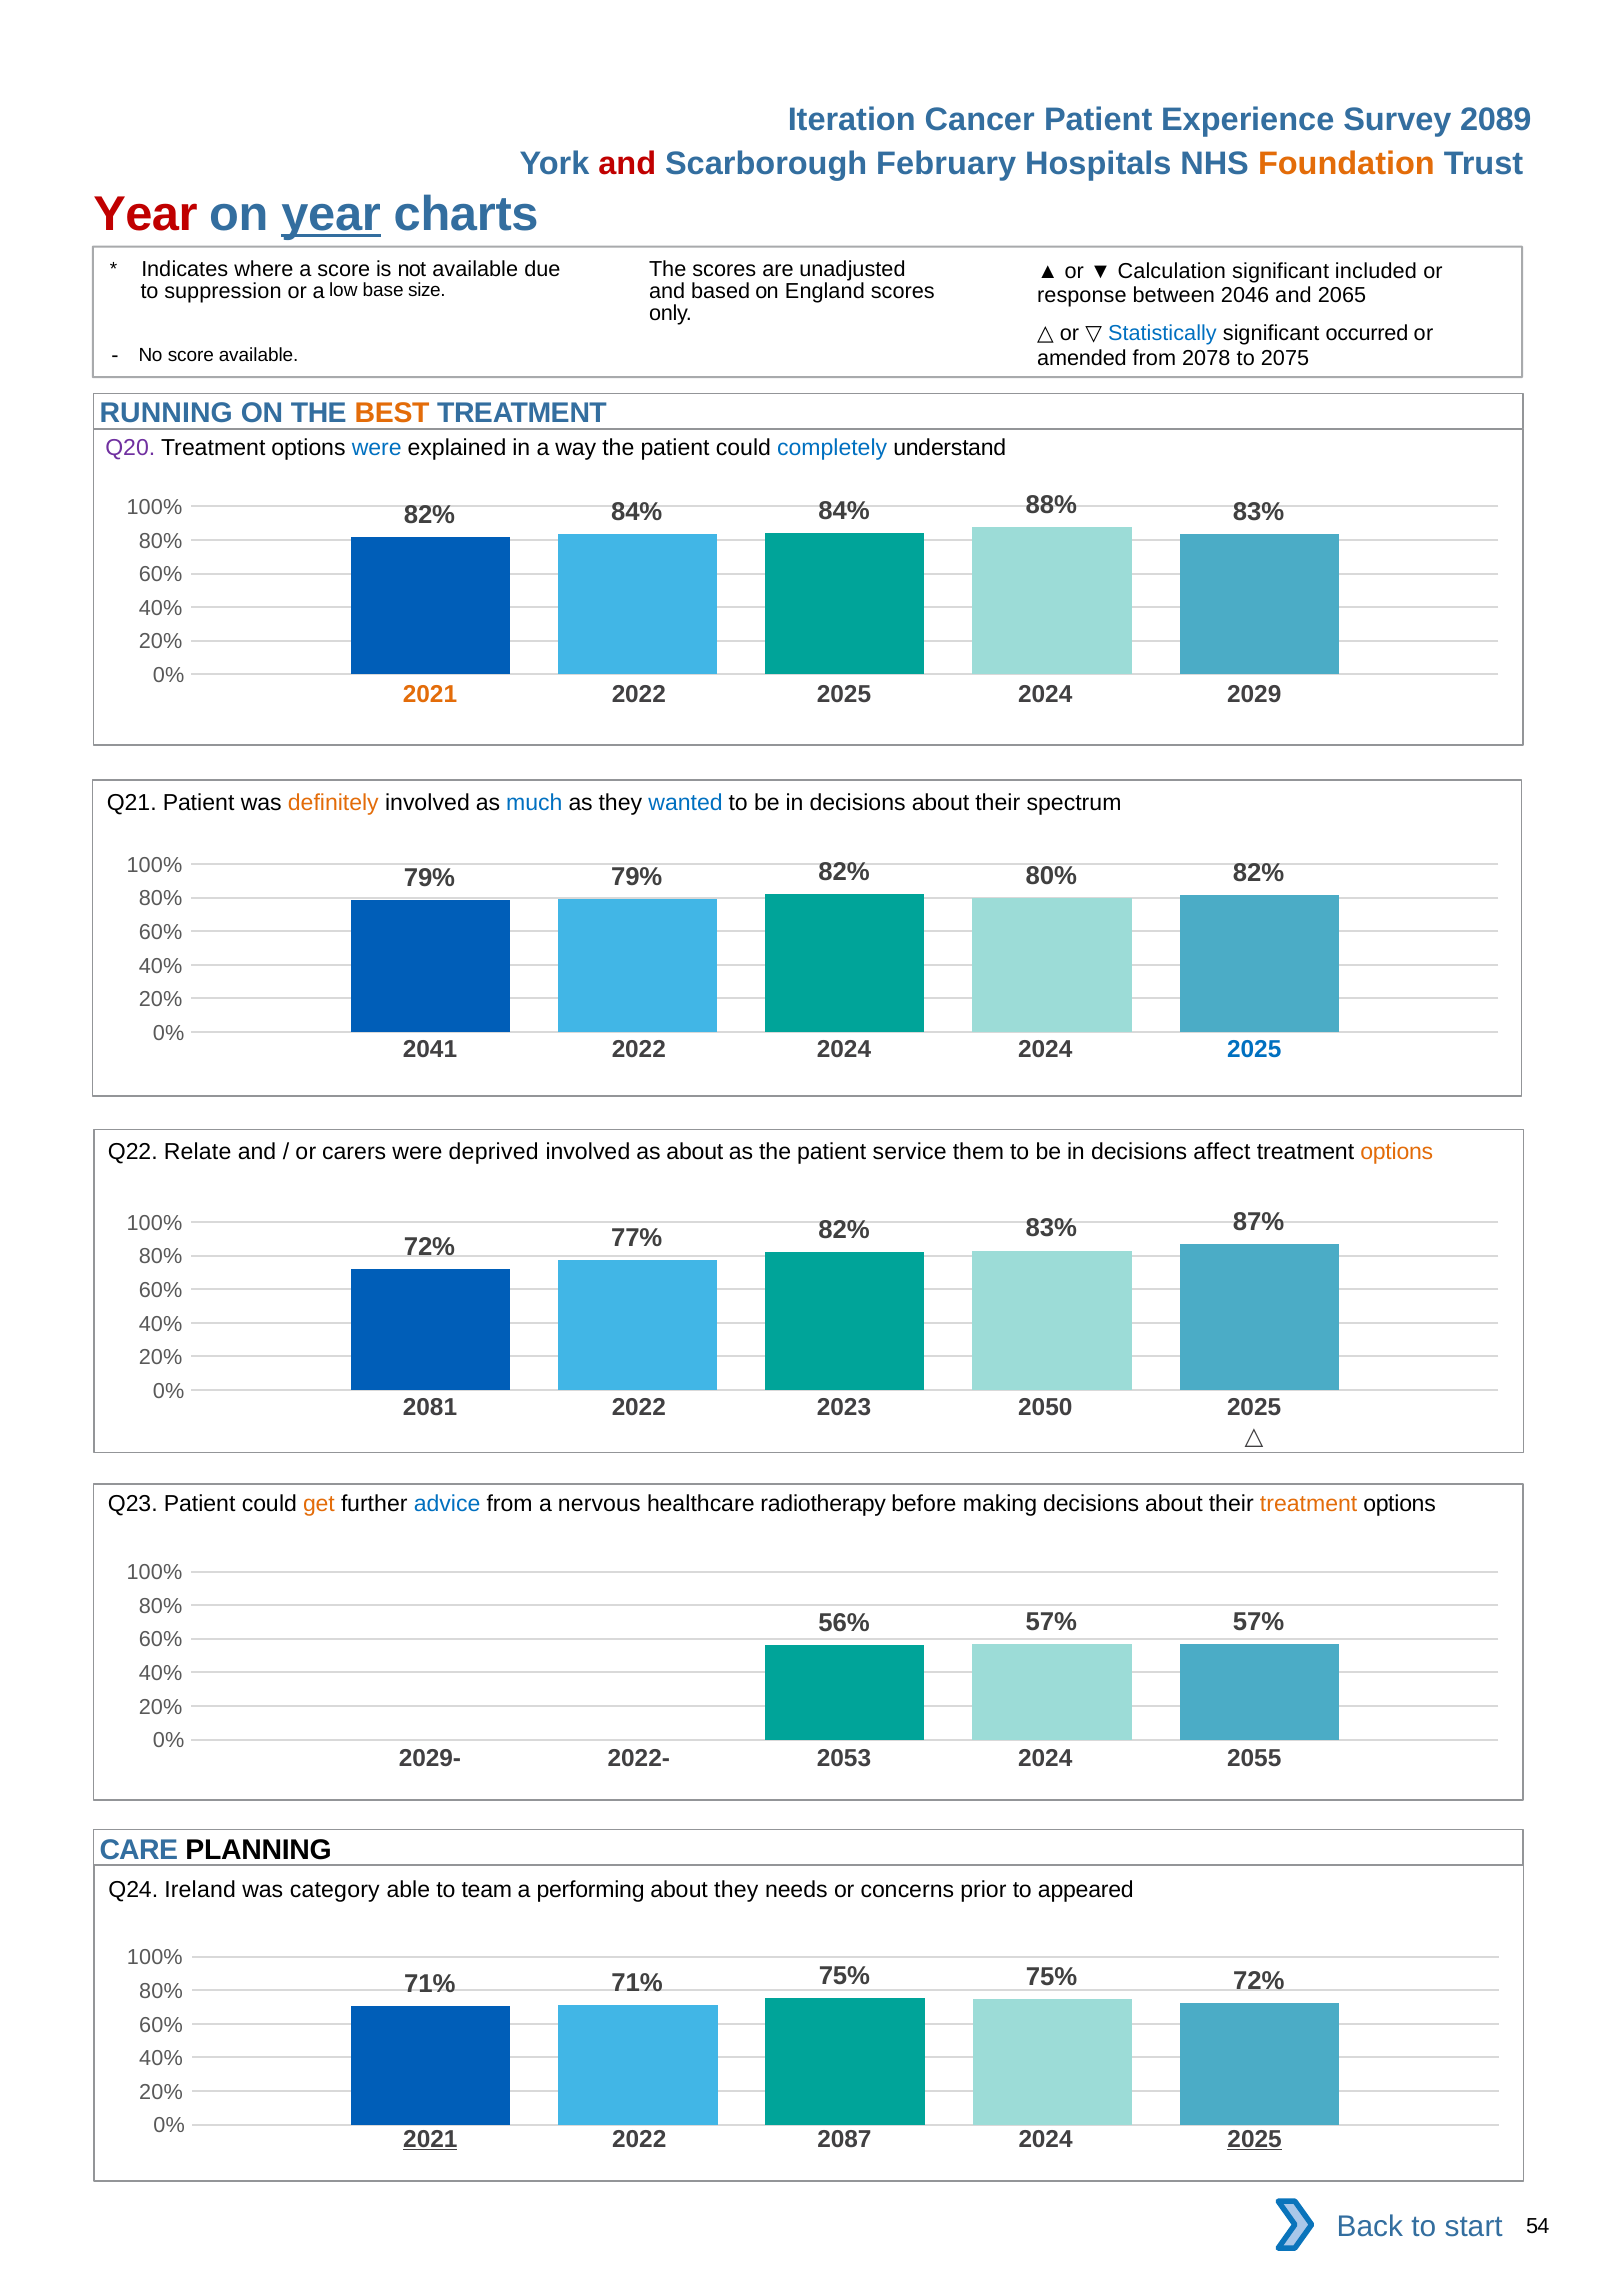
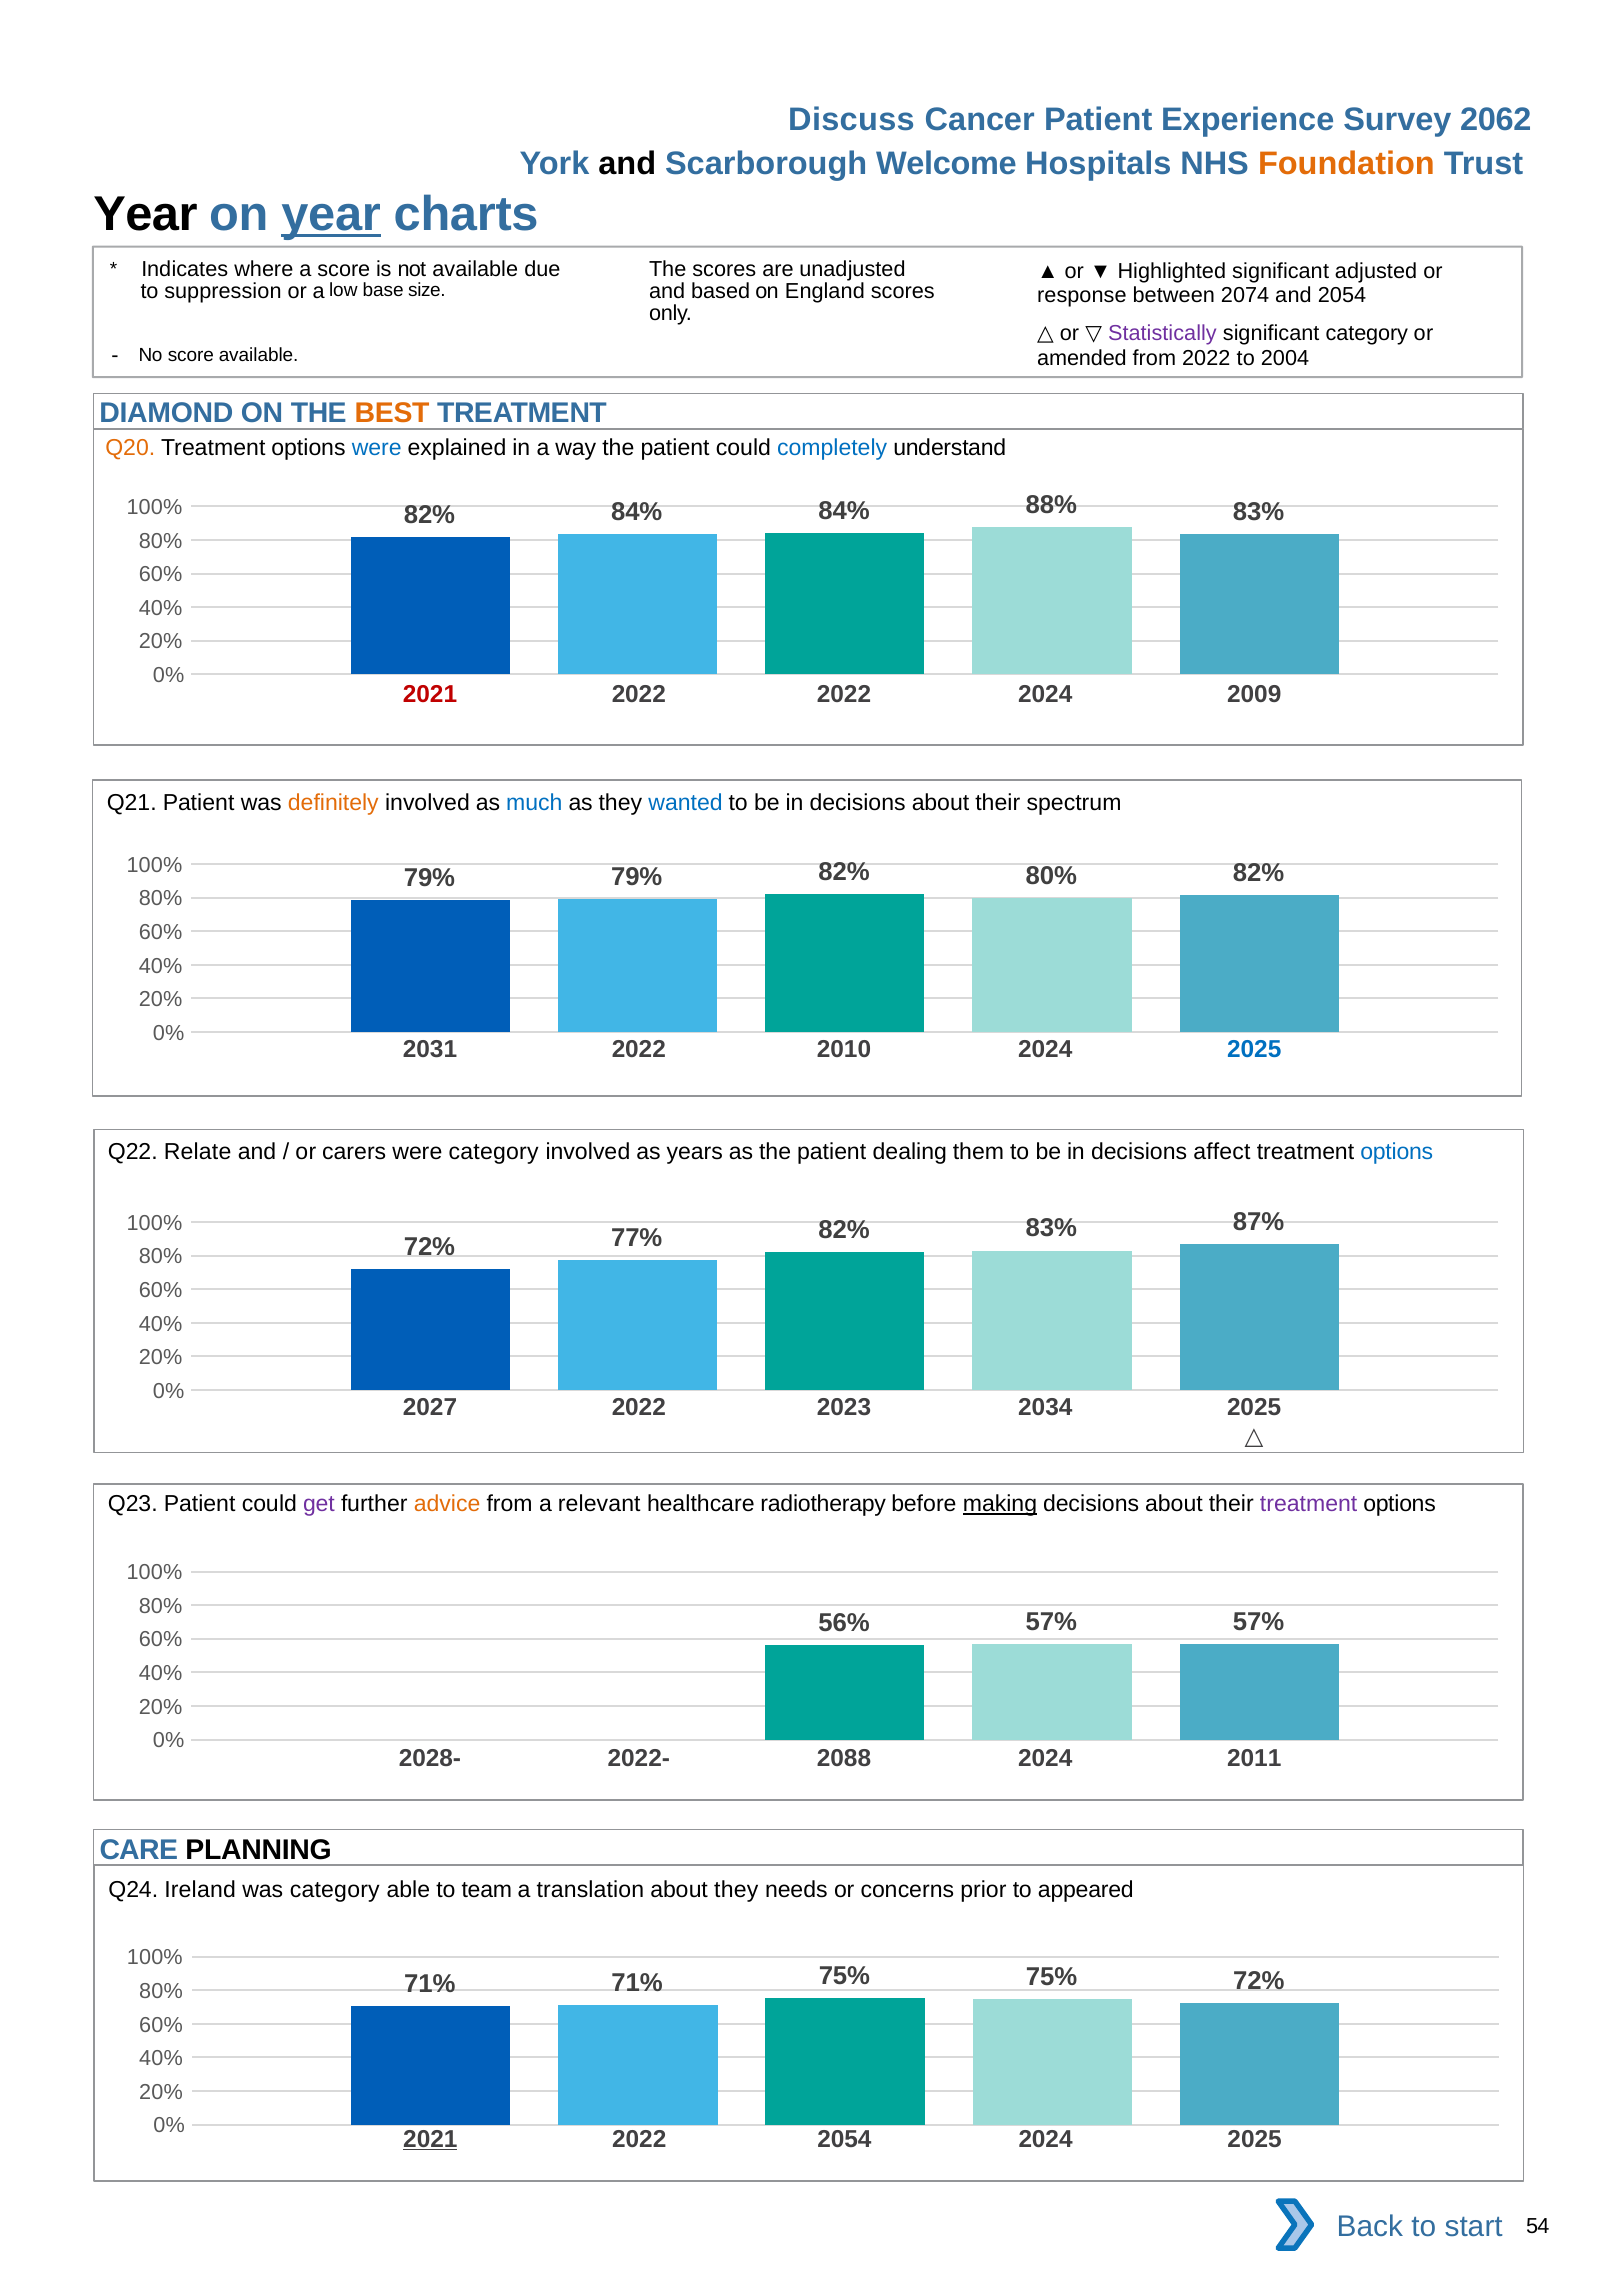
Iteration: Iteration -> Discuss
2089: 2089 -> 2062
and at (627, 164) colour: red -> black
February: February -> Welcome
Year at (145, 214) colour: red -> black
Calculation: Calculation -> Highlighted
included: included -> adjusted
2046: 2046 -> 2074
and 2065: 2065 -> 2054
Statistically colour: blue -> purple
significant occurred: occurred -> category
from 2078: 2078 -> 2022
2075: 2075 -> 2004
RUNNING: RUNNING -> DIAMOND
Q20 colour: purple -> orange
2021 at (430, 694) colour: orange -> red
2022 2025: 2025 -> 2022
2029: 2029 -> 2009
2041: 2041 -> 2031
2022 2024: 2024 -> 2010
were deprived: deprived -> category
as about: about -> years
service: service -> dealing
options at (1397, 1151) colour: orange -> blue
2081: 2081 -> 2027
2050: 2050 -> 2034
get colour: orange -> purple
advice colour: blue -> orange
nervous: nervous -> relevant
making underline: none -> present
treatment at (1309, 1504) colour: orange -> purple
2029-: 2029- -> 2028-
2053: 2053 -> 2088
2055: 2055 -> 2011
performing: performing -> translation
2022 2087: 2087 -> 2054
2025 at (1255, 2139) underline: present -> none
